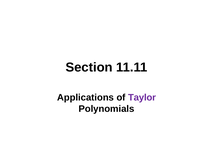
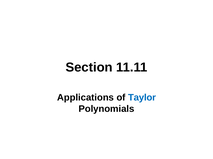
Taylor colour: purple -> blue
